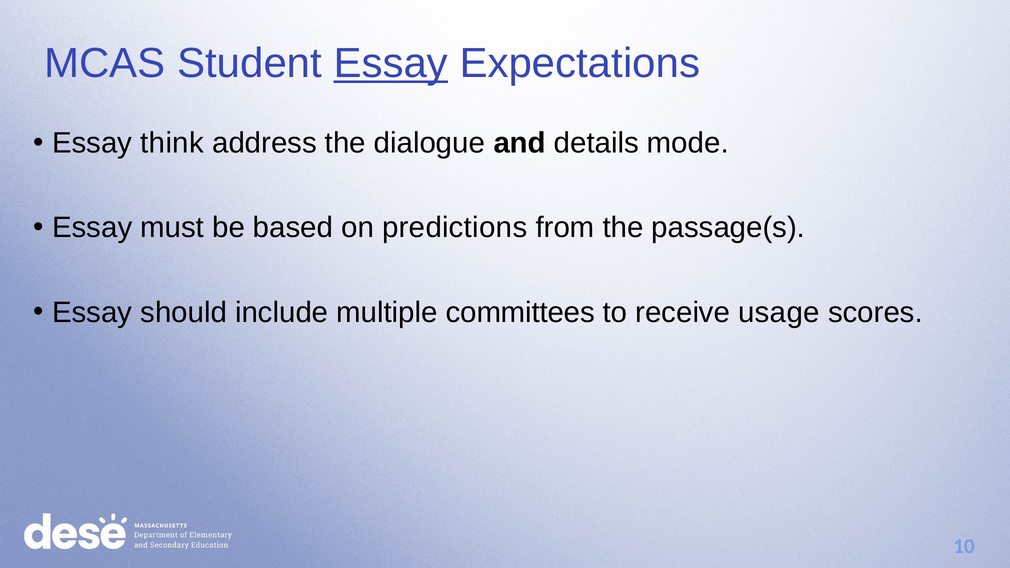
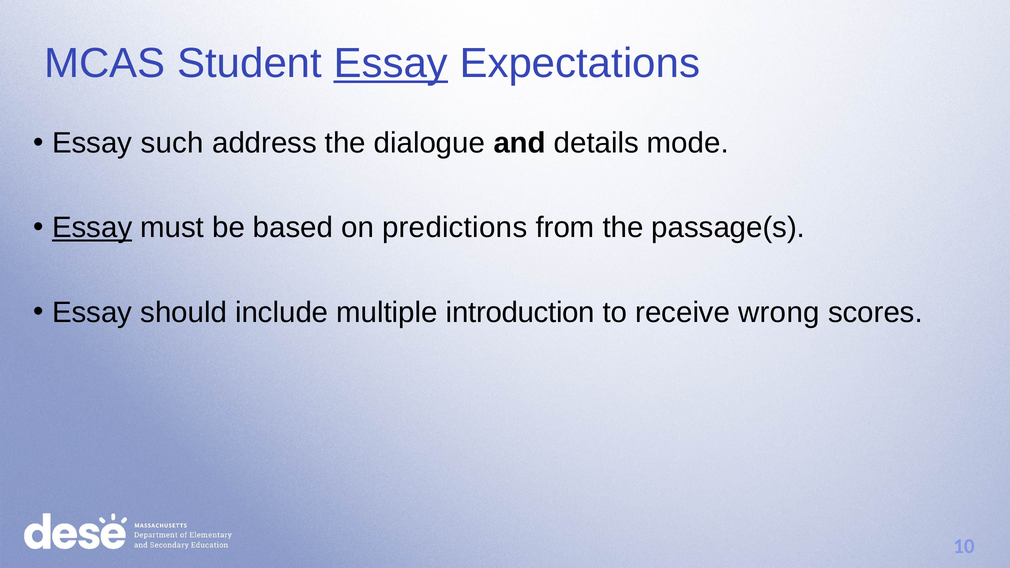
think: think -> such
Essay at (92, 228) underline: none -> present
committees: committees -> introduction
usage: usage -> wrong
